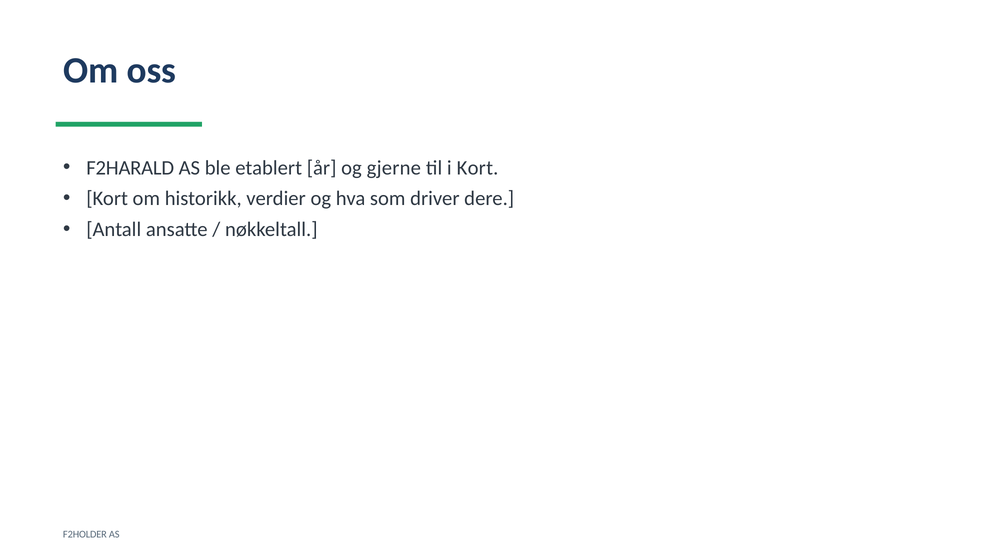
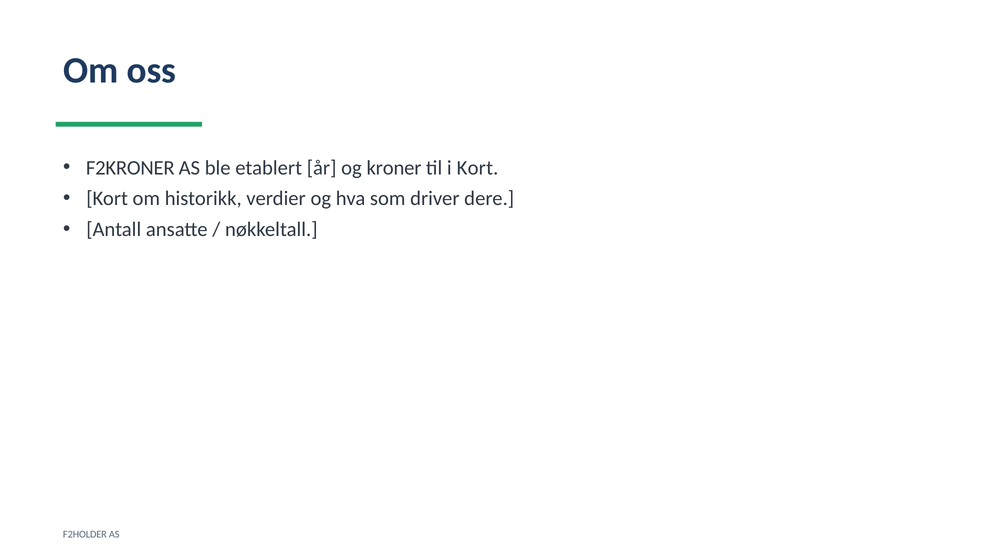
F2HARALD: F2HARALD -> F2KRONER
gjerne: gjerne -> kroner
